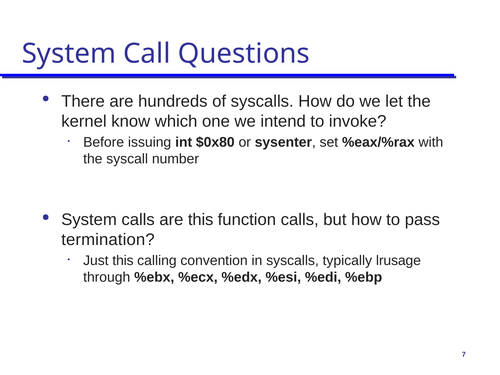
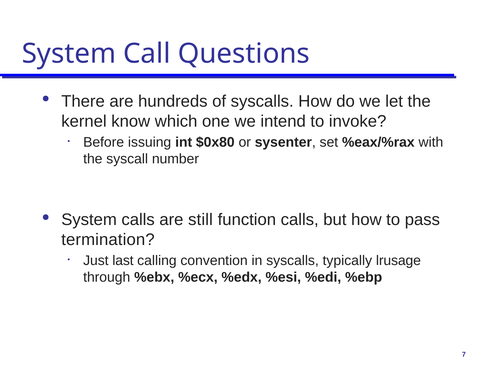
are this: this -> still
Just this: this -> last
